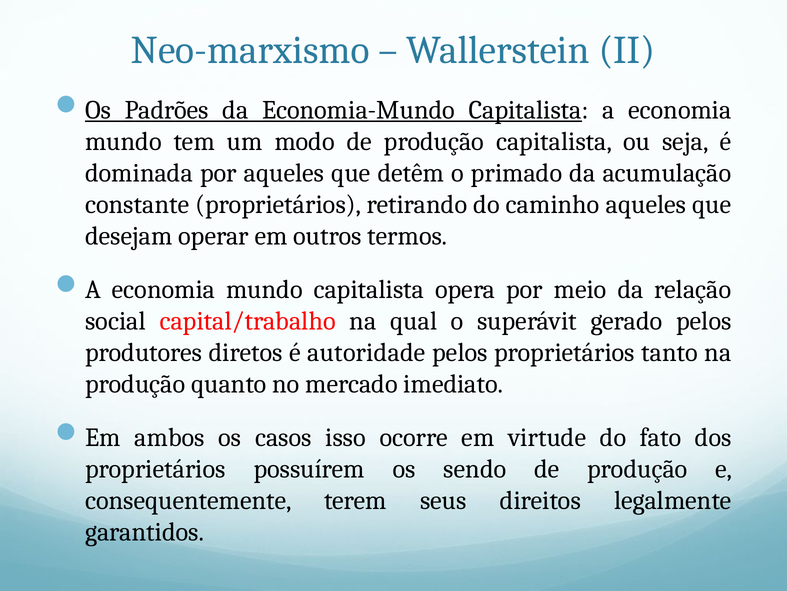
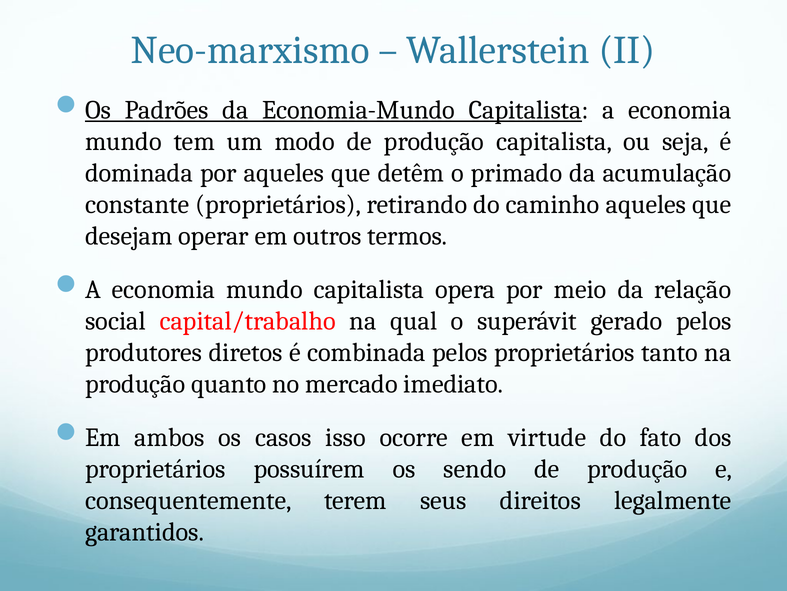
autoridade: autoridade -> combinada
